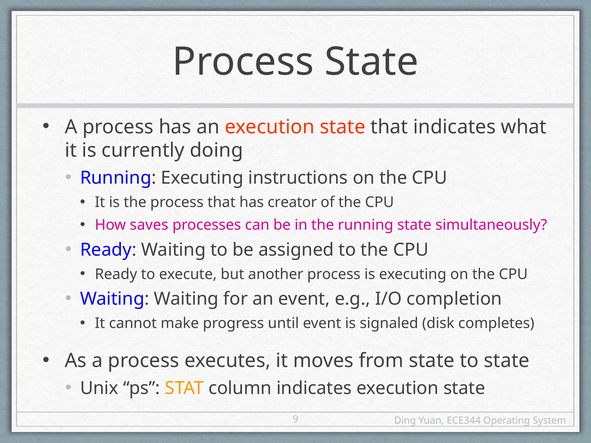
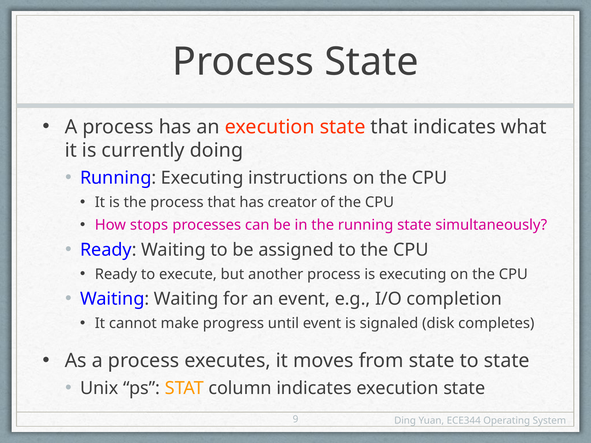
saves: saves -> stops
